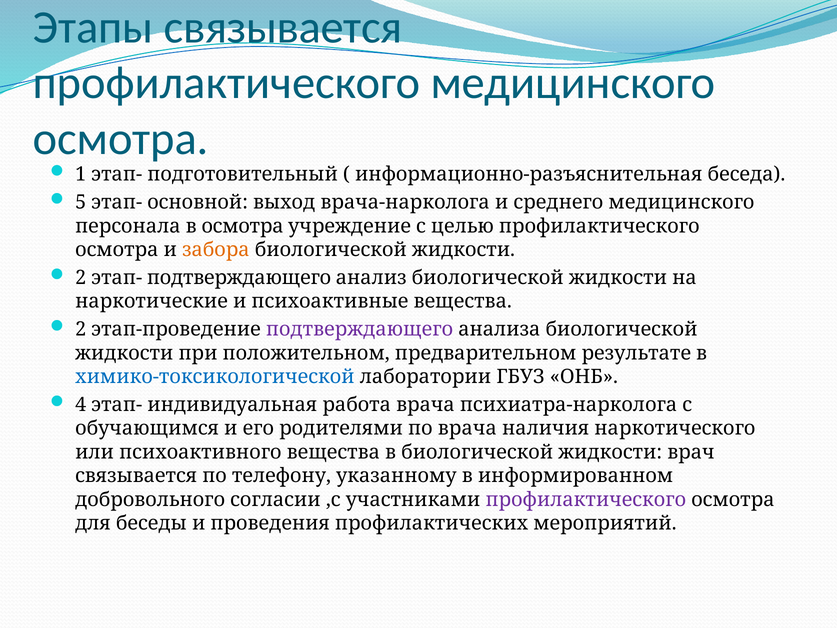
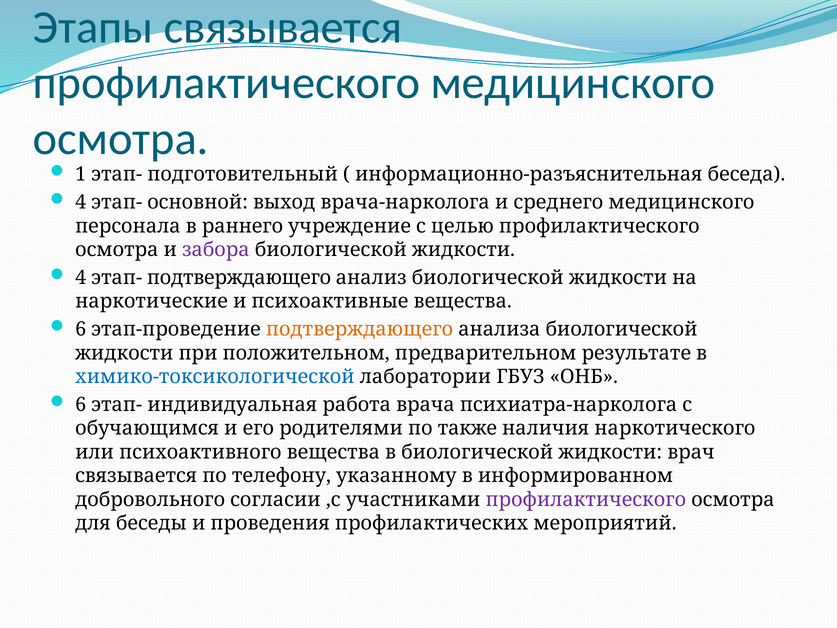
5 at (81, 202): 5 -> 4
в осмотра: осмотра -> раннего
забора colour: orange -> purple
2 at (81, 278): 2 -> 4
2 at (81, 329): 2 -> 6
подтверждающего at (360, 329) colour: purple -> orange
4 at (81, 405): 4 -> 6
по врача: врача -> также
